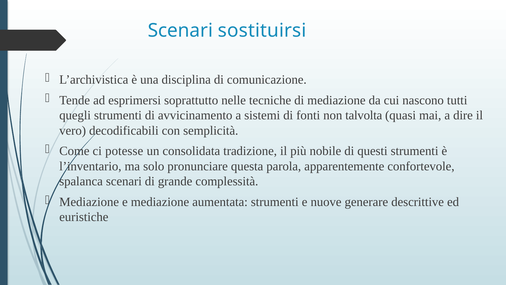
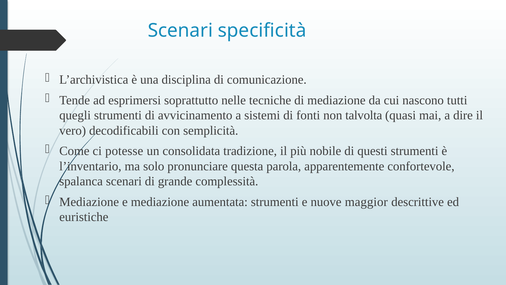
sostituirsi: sostituirsi -> specificità
generare: generare -> maggior
